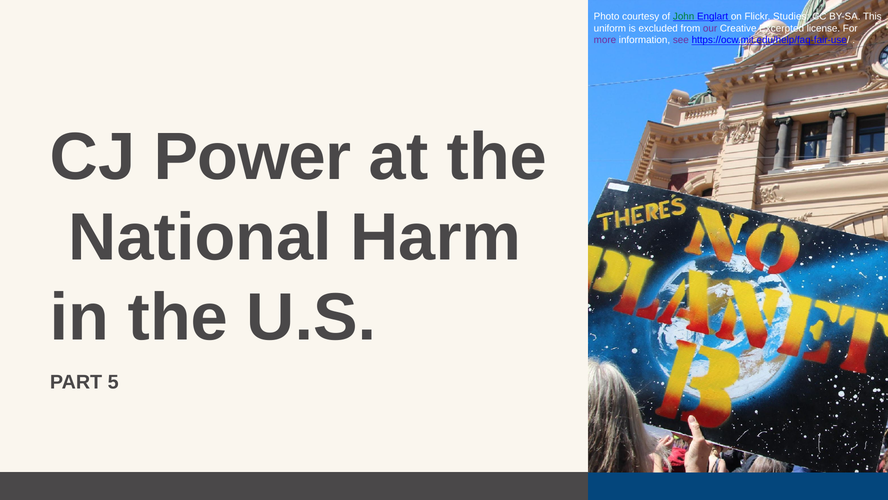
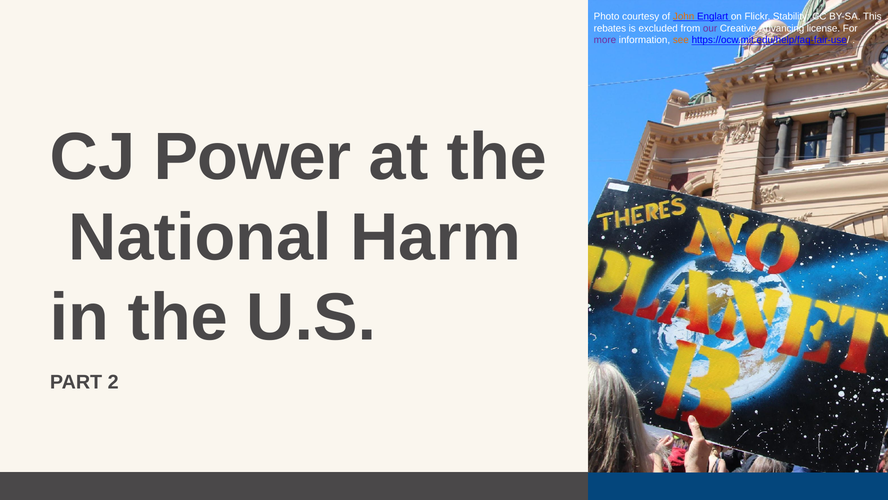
John colour: green -> orange
Studies: Studies -> Stability
uniform: uniform -> rebates
Excerpted: Excerpted -> Advancing
see colour: purple -> orange
5: 5 -> 2
